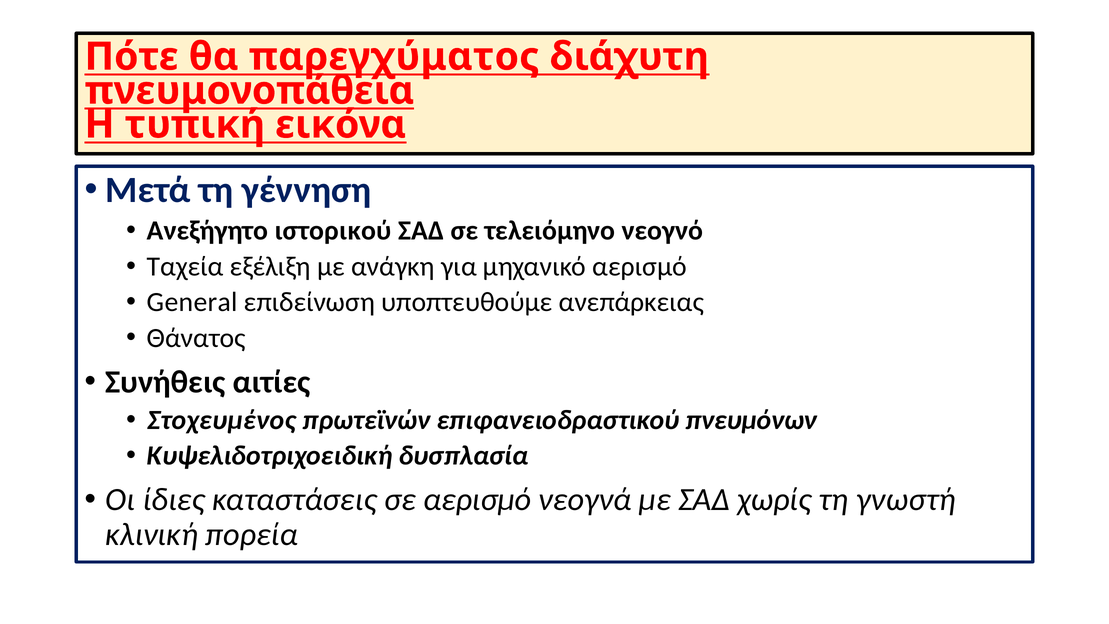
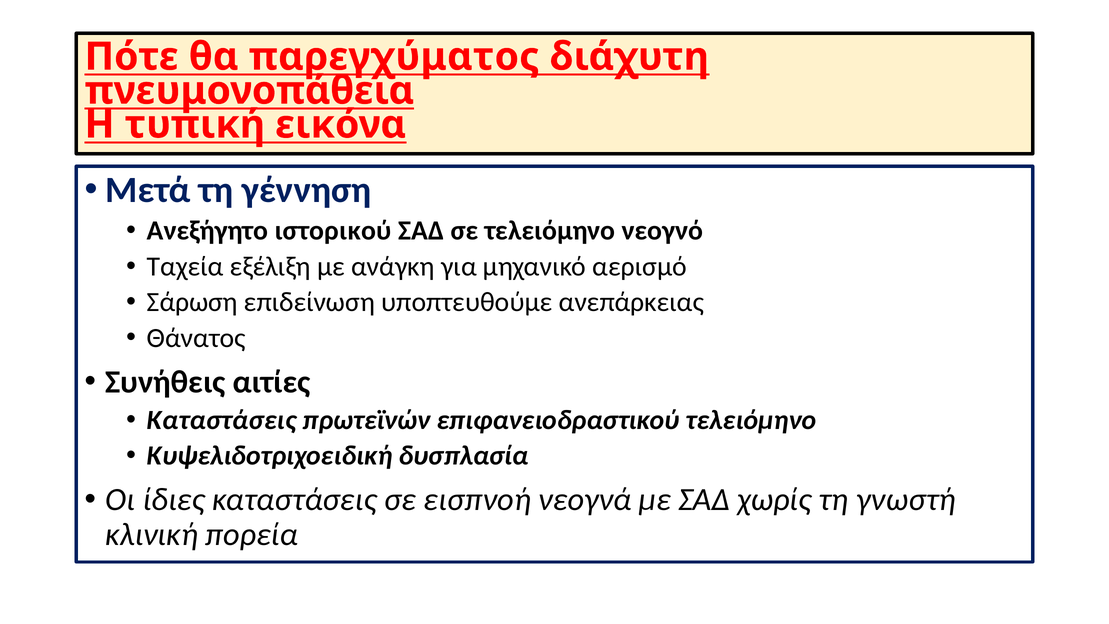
General: General -> Σάρωση
Στοχευμένος at (222, 420): Στοχευμένος -> Καταστάσεις
επιφανειοδραστικού πνευμόνων: πνευμόνων -> τελειόμηνο
σε αερισμό: αερισμό -> εισπνοή
